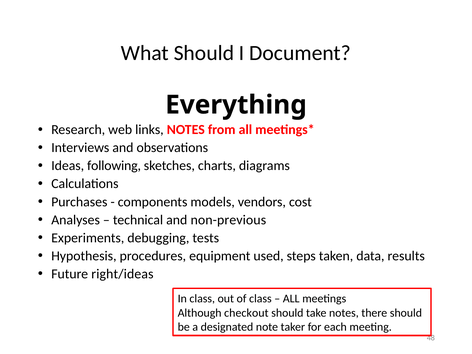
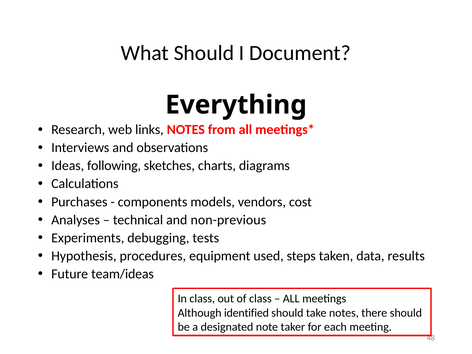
right/ideas: right/ideas -> team/ideas
checkout: checkout -> identified
